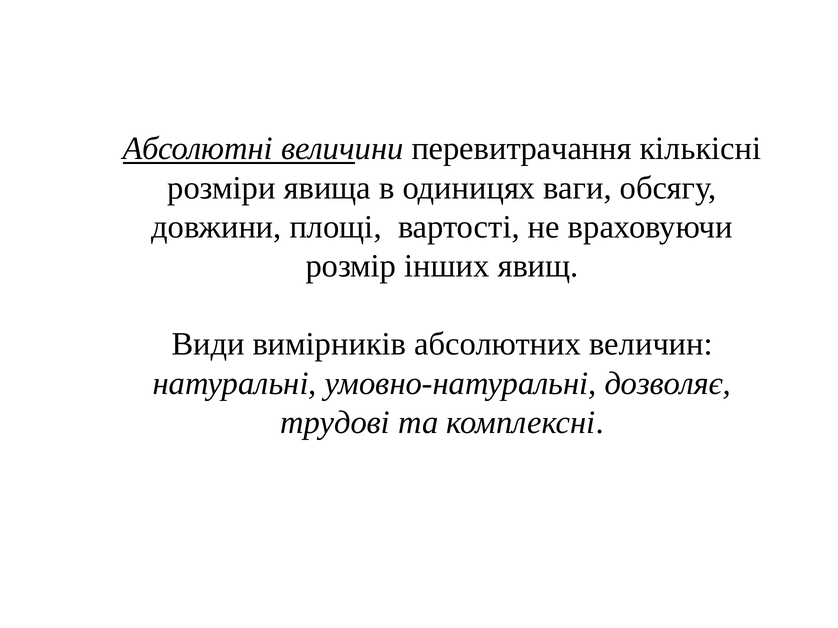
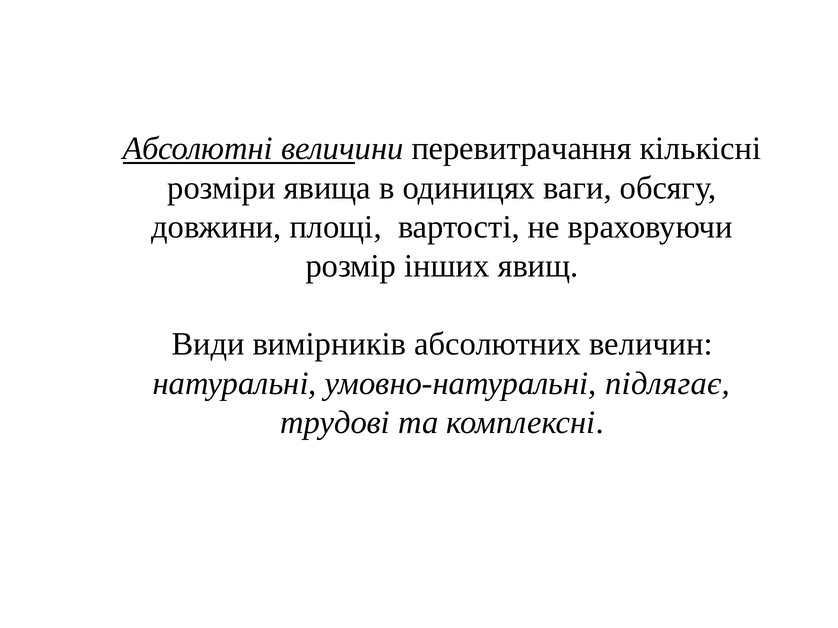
дозволяє: дозволяє -> підлягає
